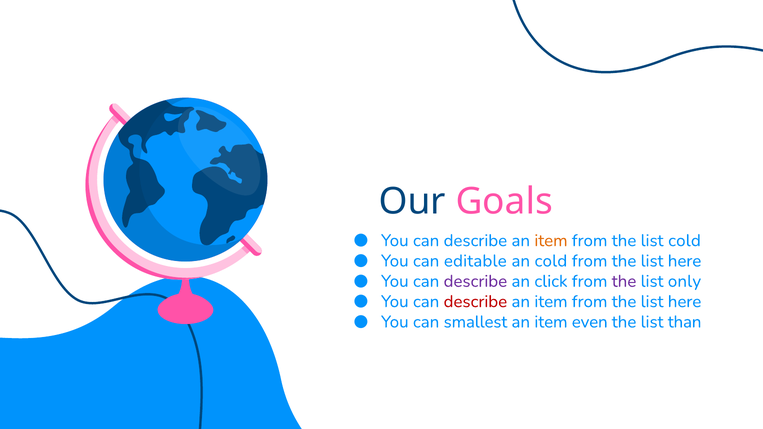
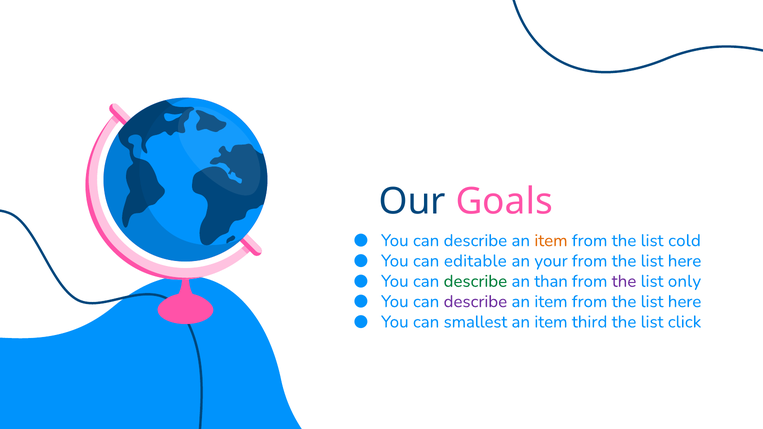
an cold: cold -> your
describe at (475, 281) colour: purple -> green
click: click -> than
describe at (475, 302) colour: red -> purple
even: even -> third
than: than -> click
